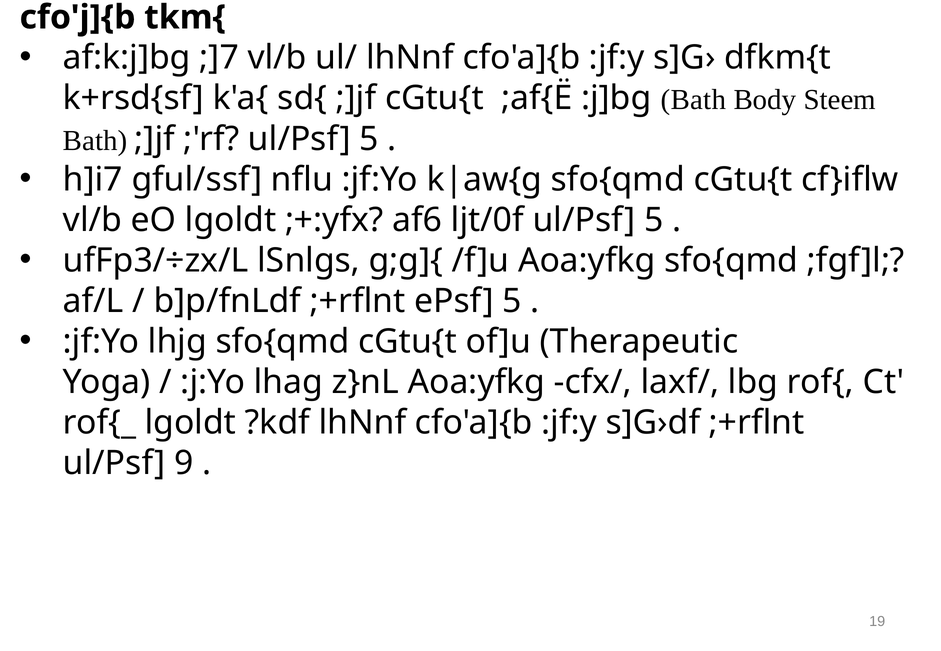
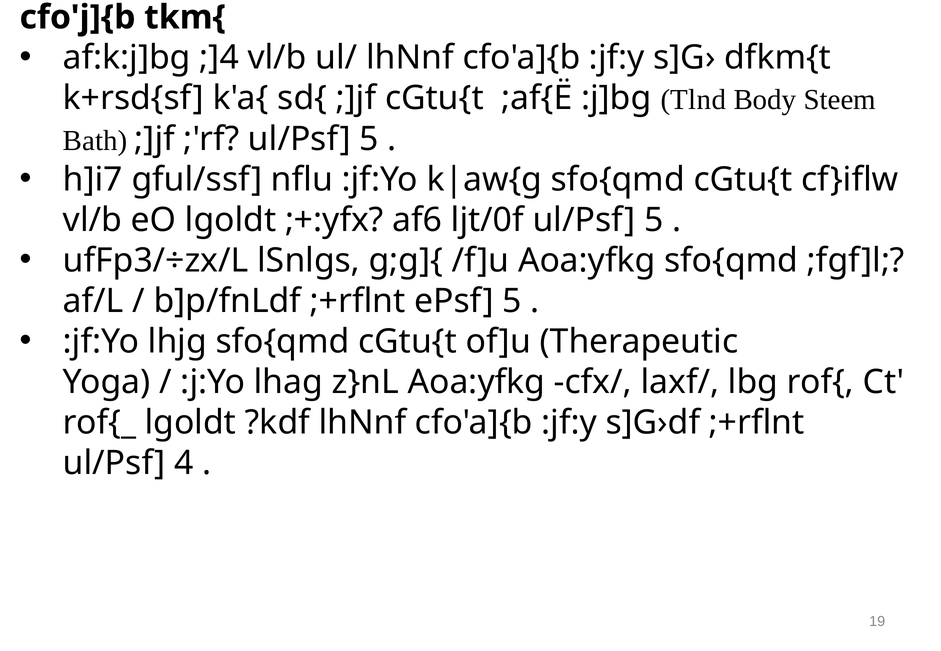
;]7: ;]7 -> ;]4
:j]bg Bath: Bath -> Tlnd
9: 9 -> 4
